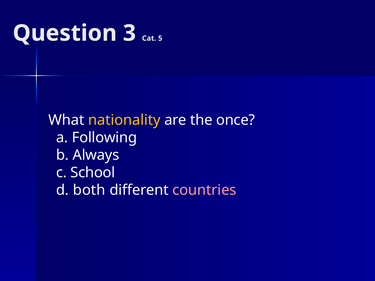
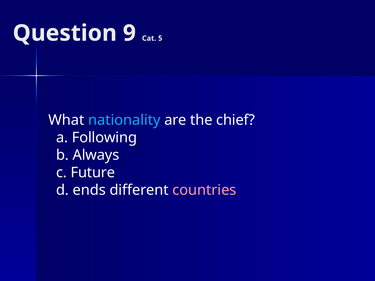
3: 3 -> 9
nationality colour: yellow -> light blue
once: once -> chief
School: School -> Future
both: both -> ends
